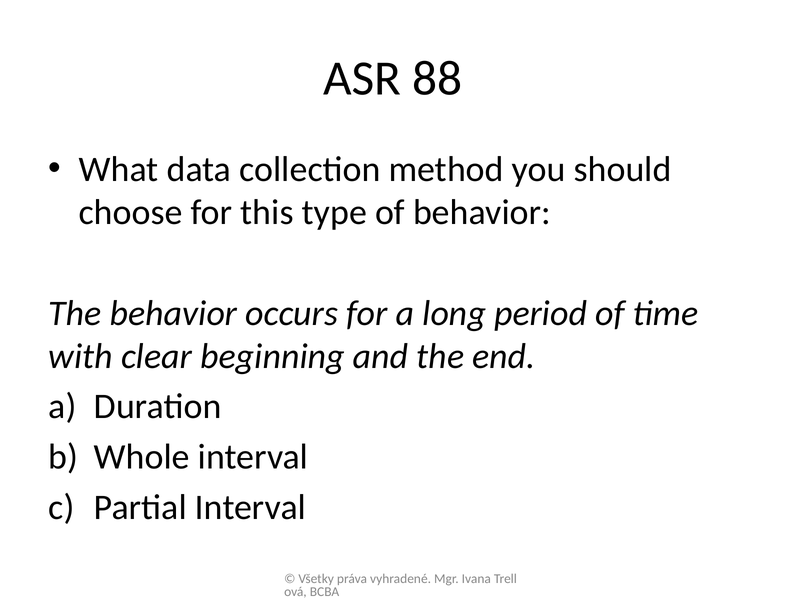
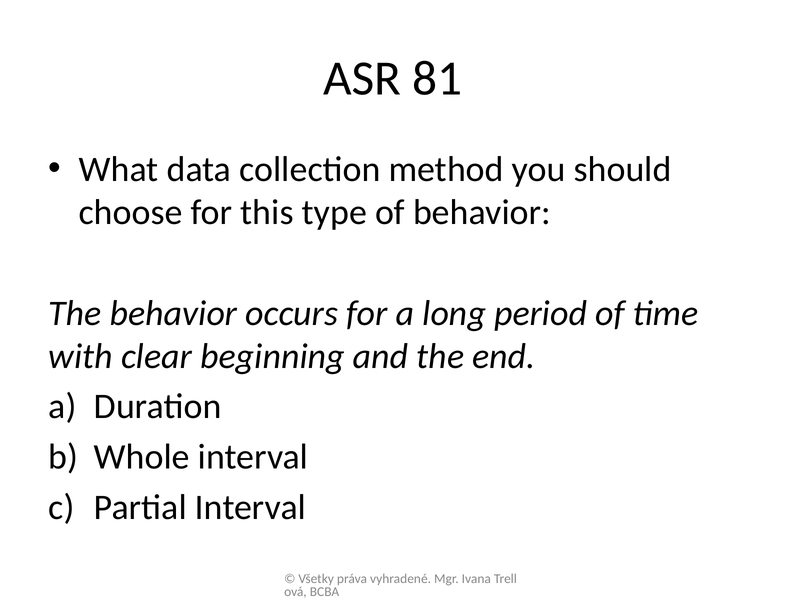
88: 88 -> 81
